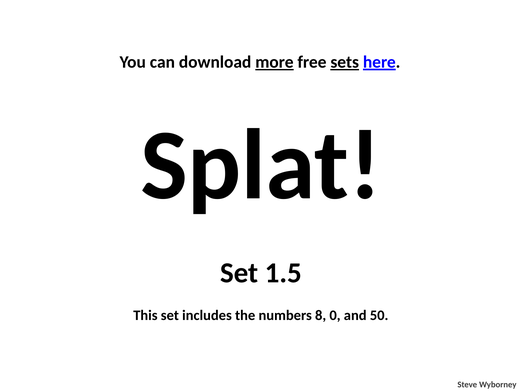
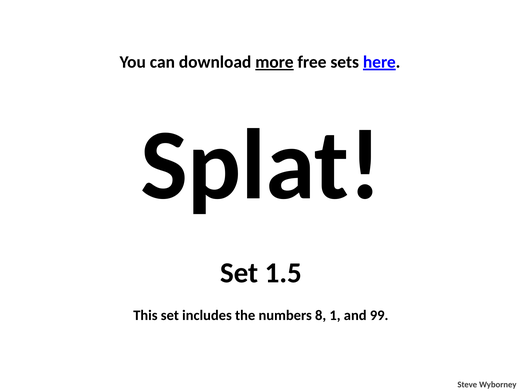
sets underline: present -> none
0: 0 -> 1
50: 50 -> 99
